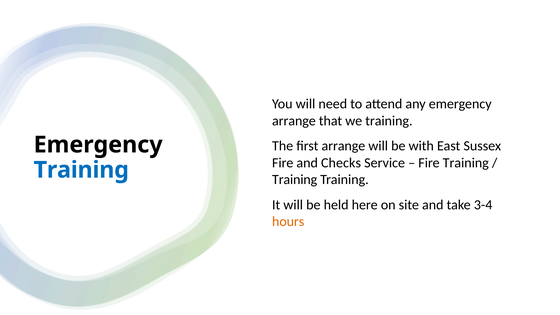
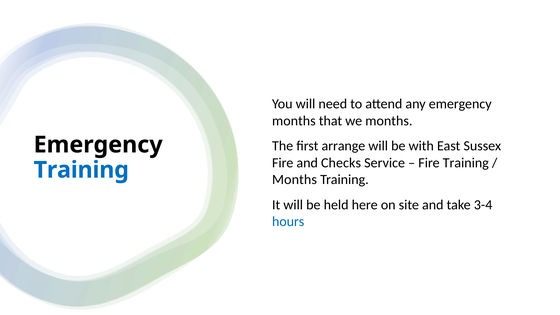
arrange at (294, 121): arrange -> months
we training: training -> months
Training at (295, 180): Training -> Months
hours colour: orange -> blue
